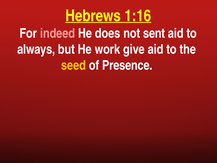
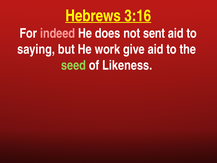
1:16: 1:16 -> 3:16
always: always -> saying
seed colour: yellow -> light green
Presence: Presence -> Likeness
